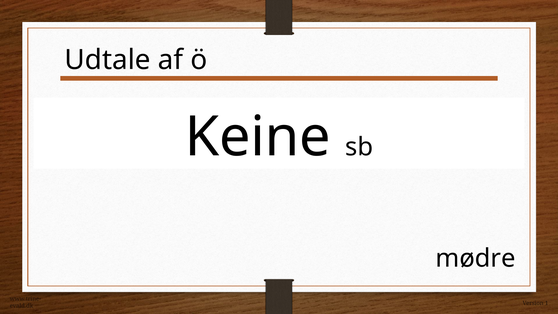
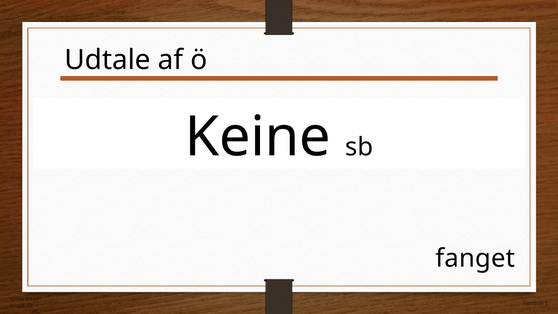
mødre: mødre -> fanget
